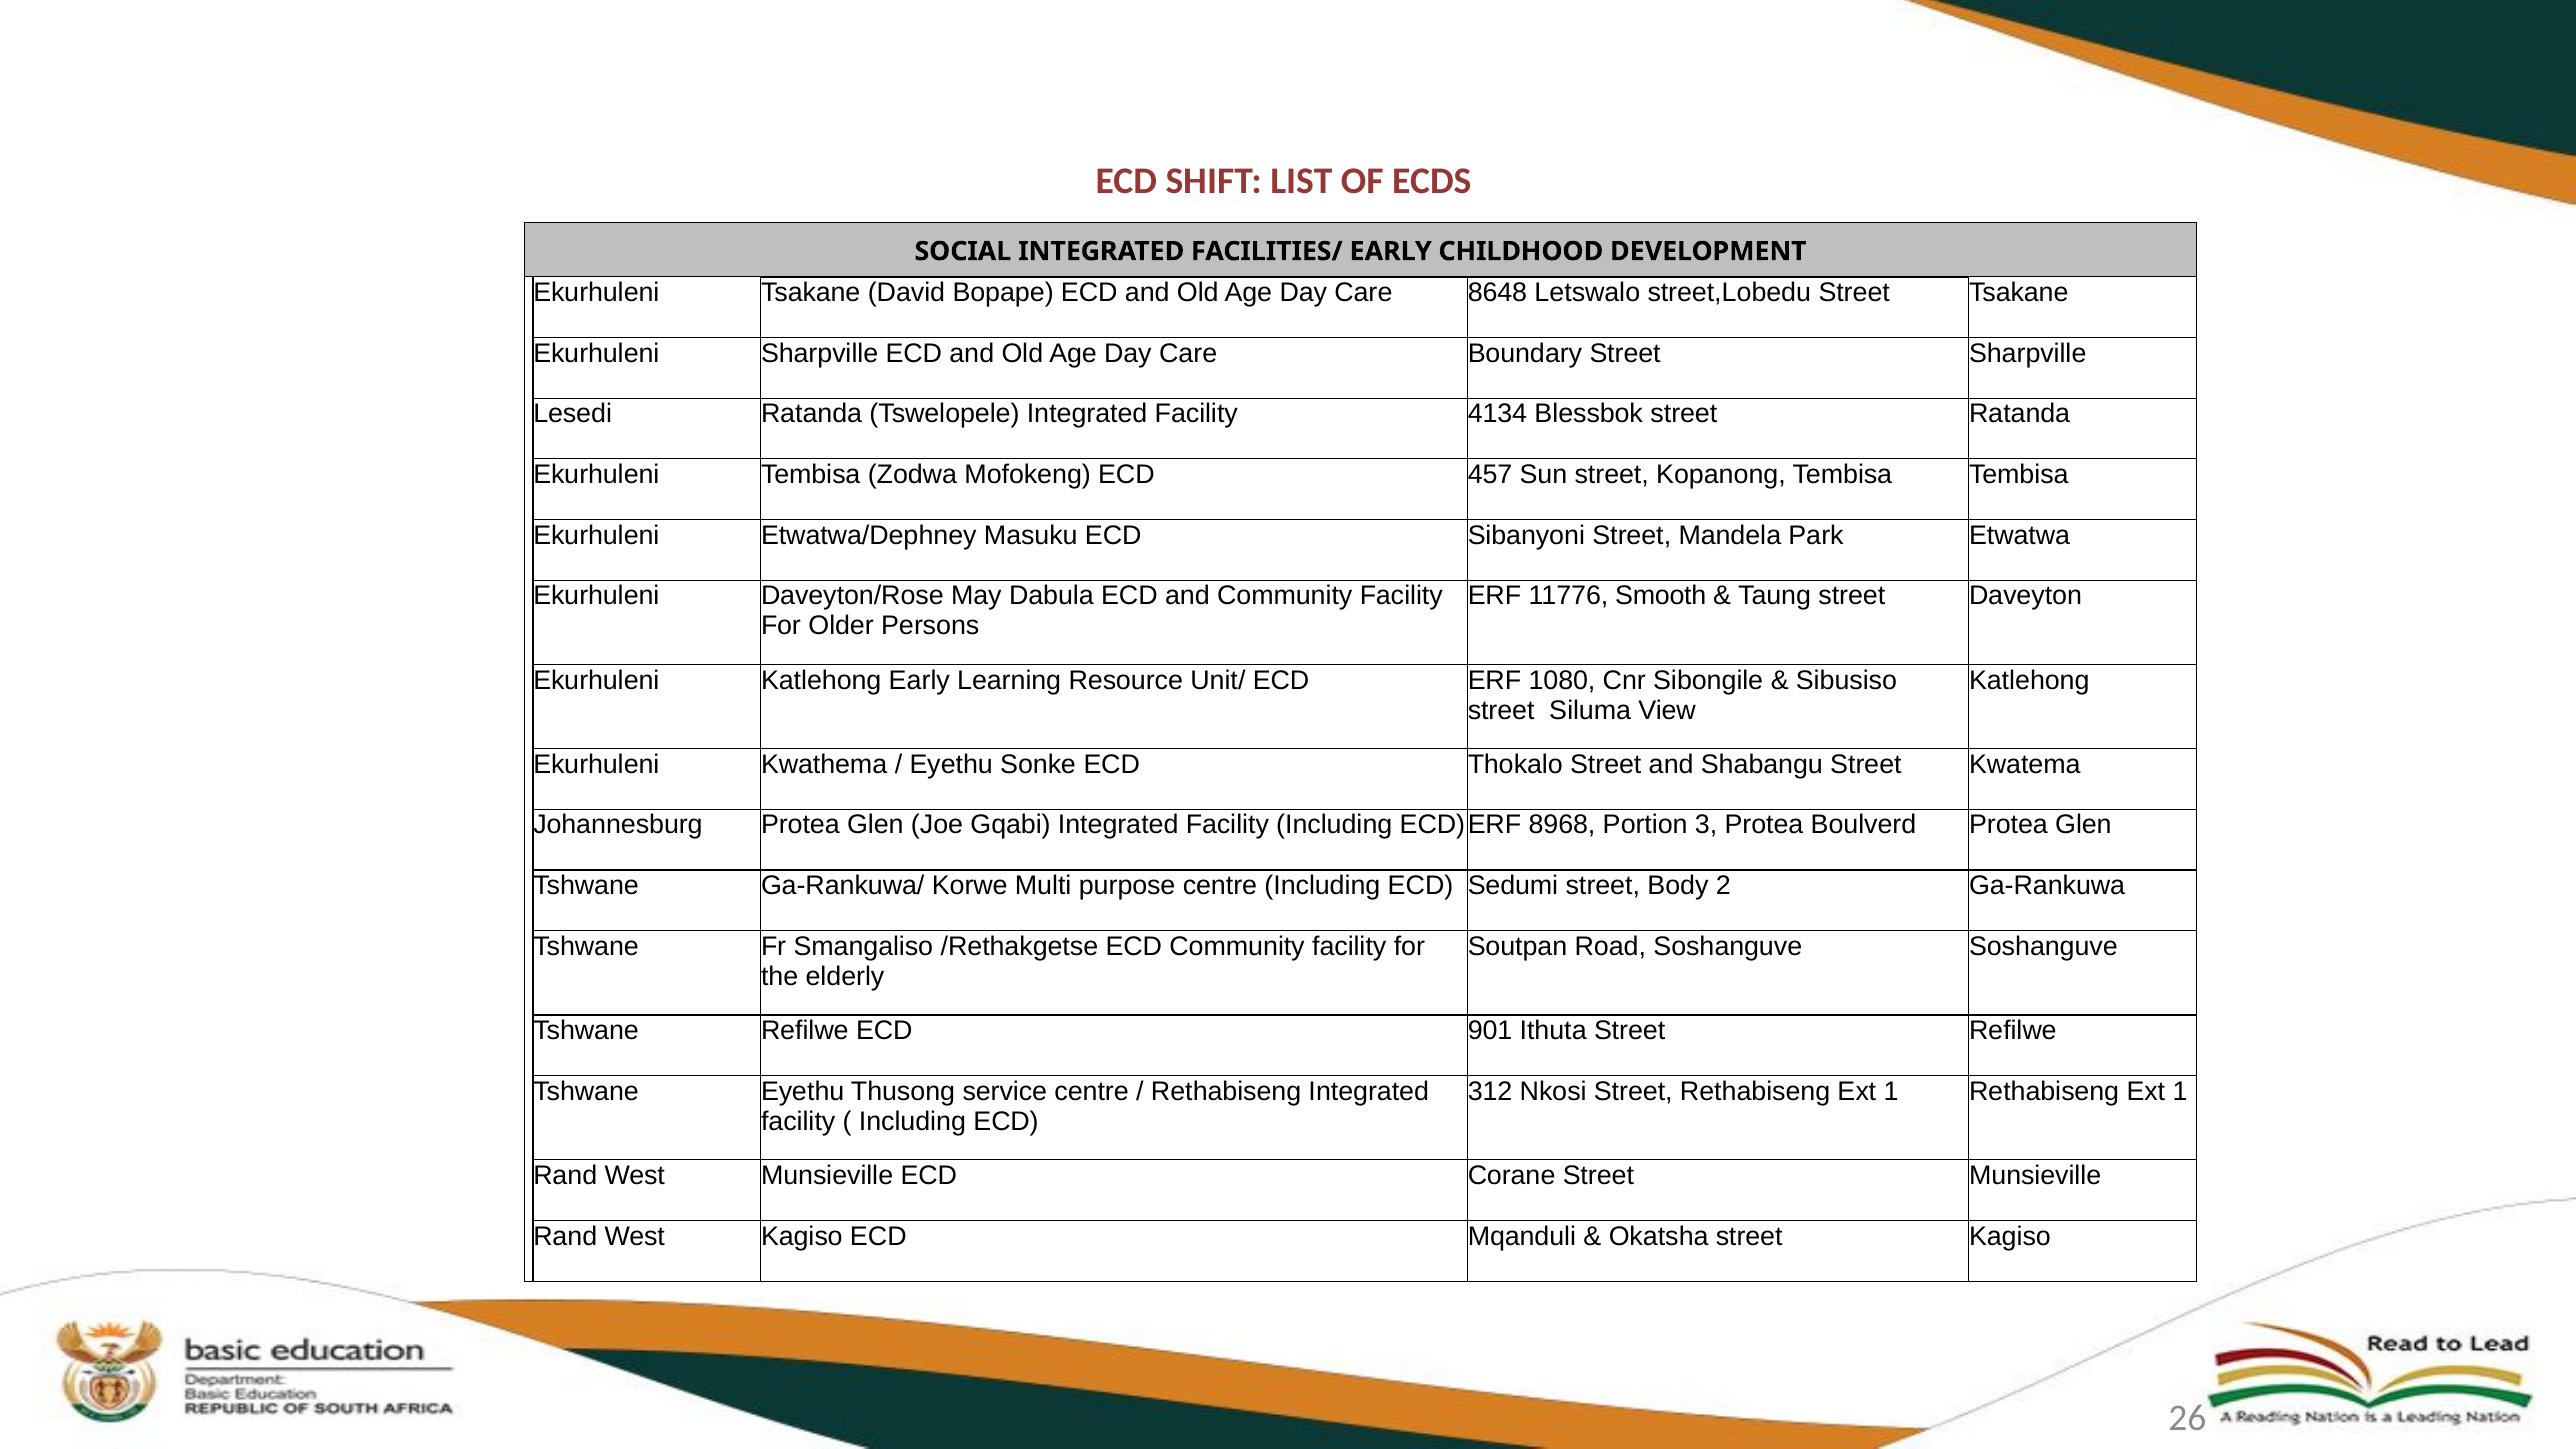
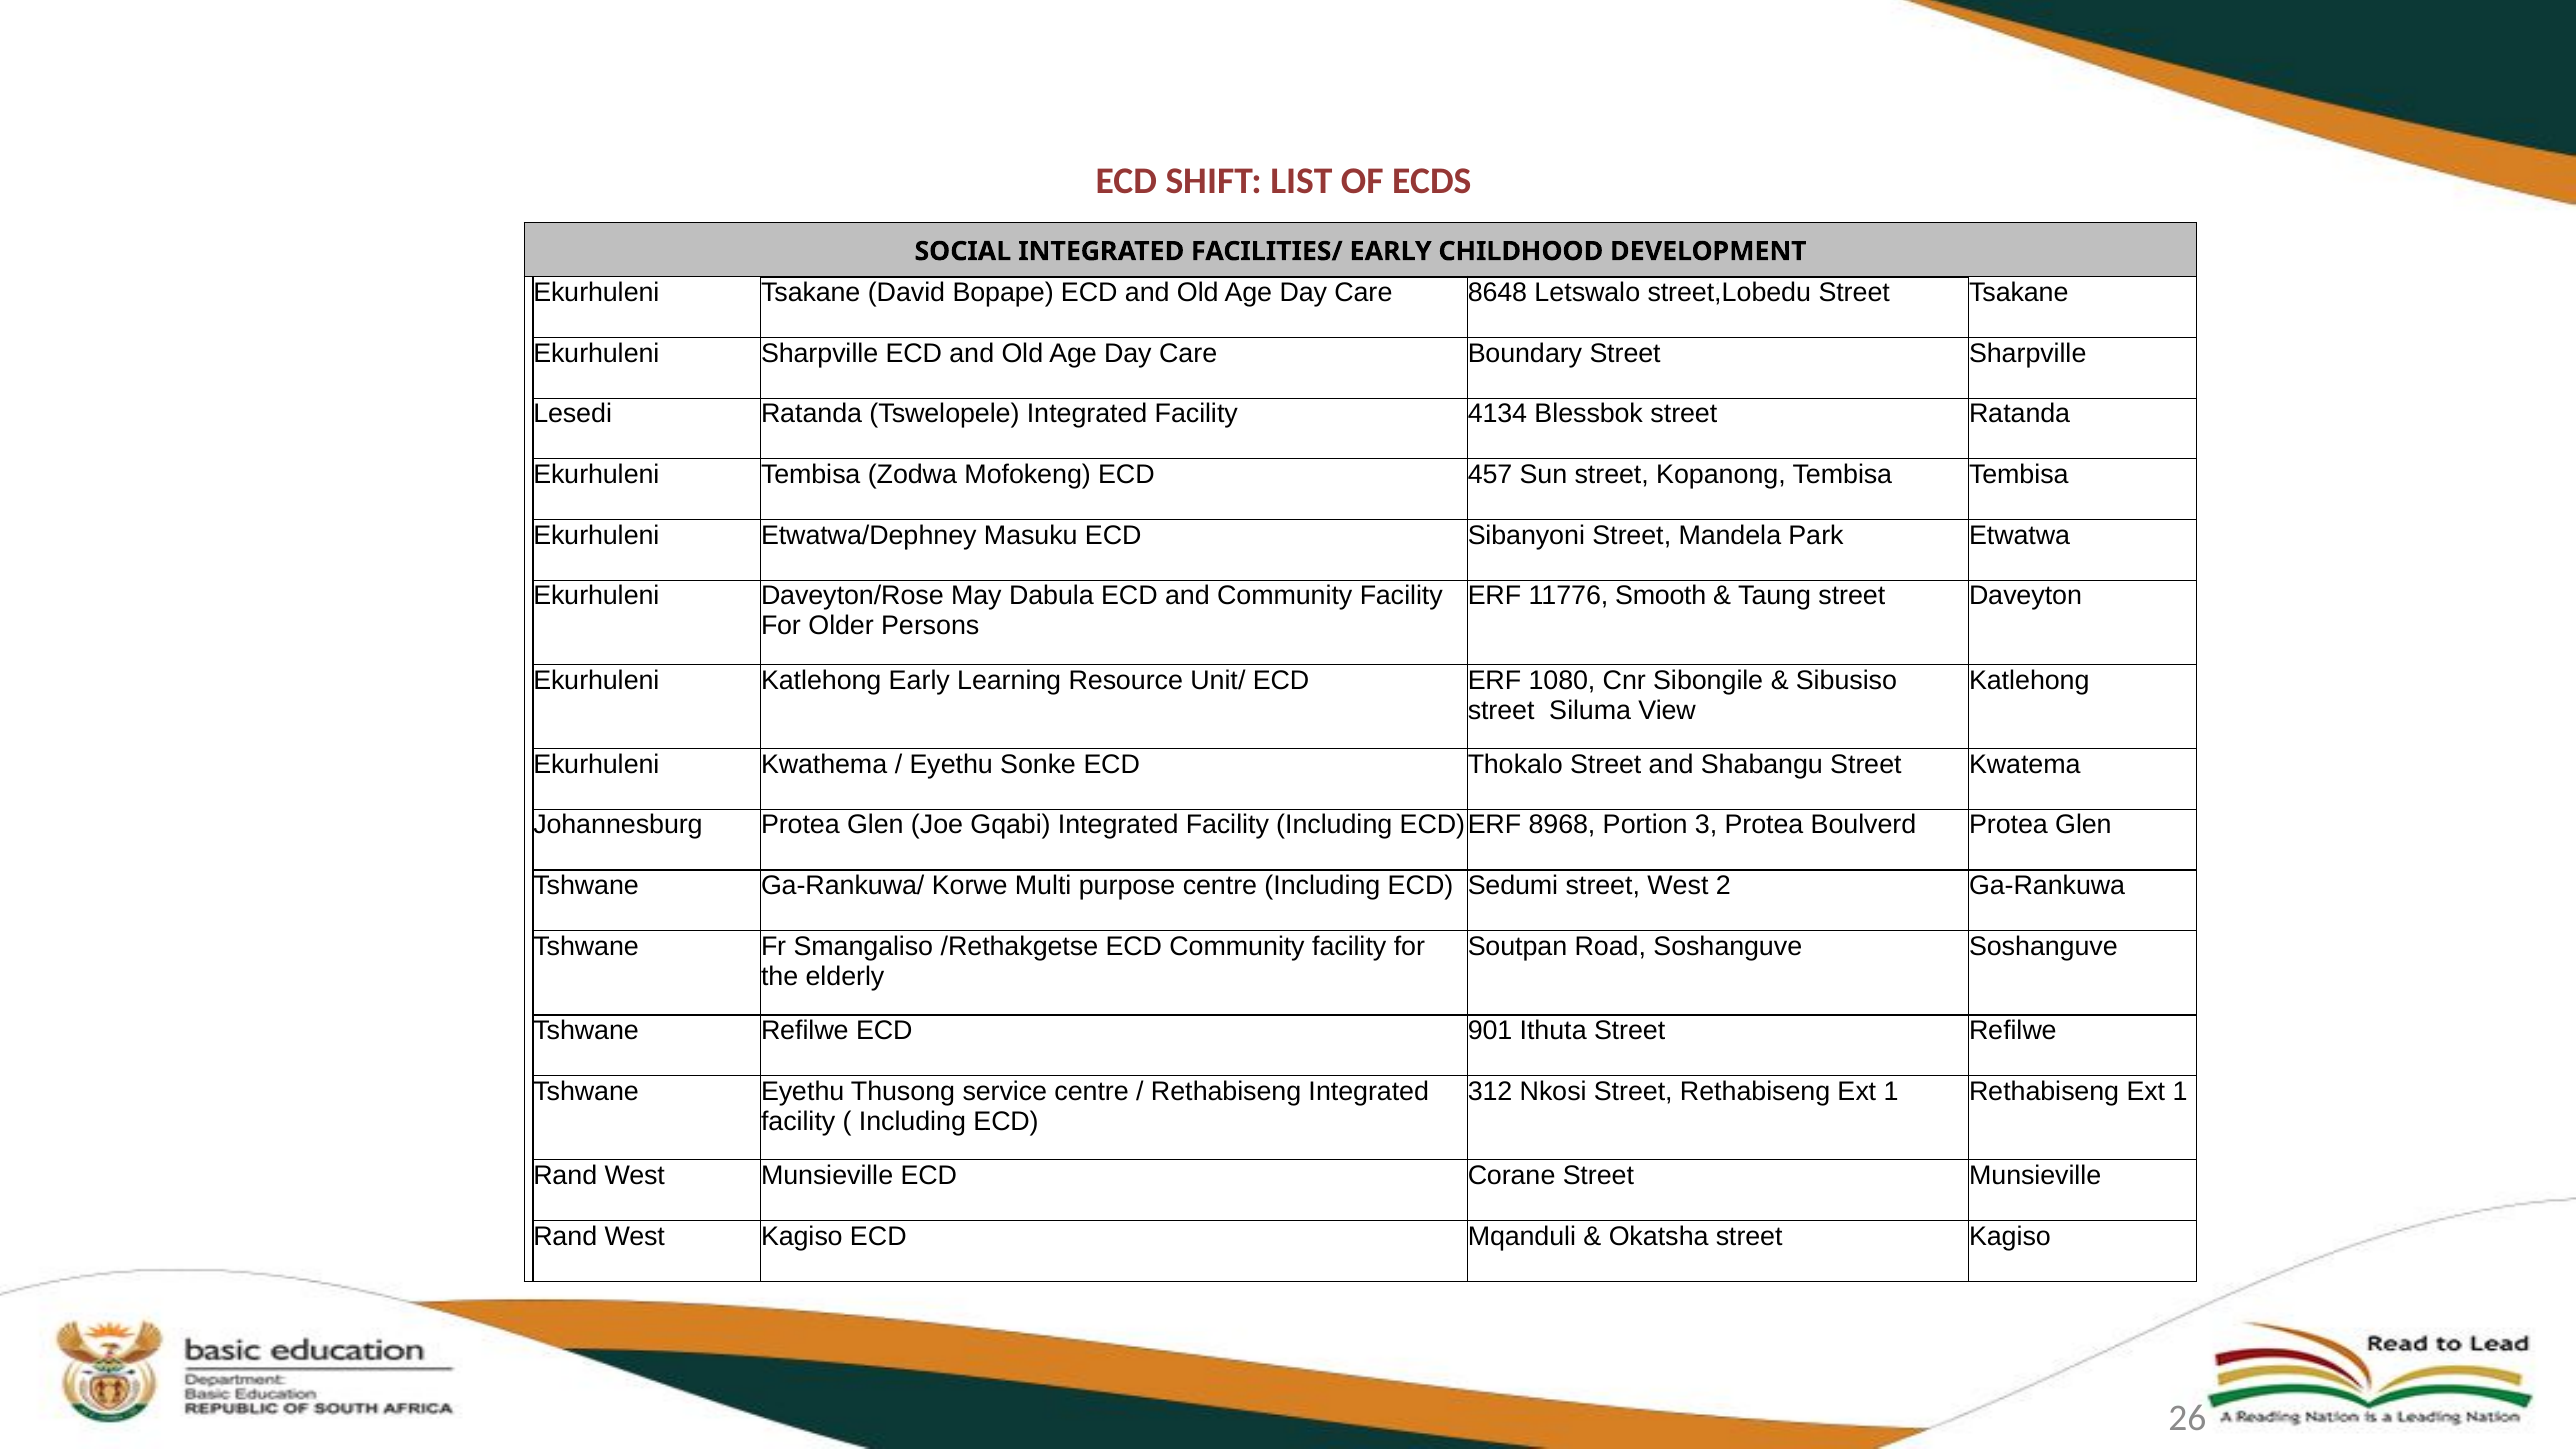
street Body: Body -> West
